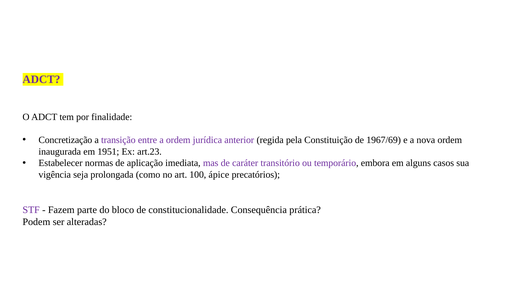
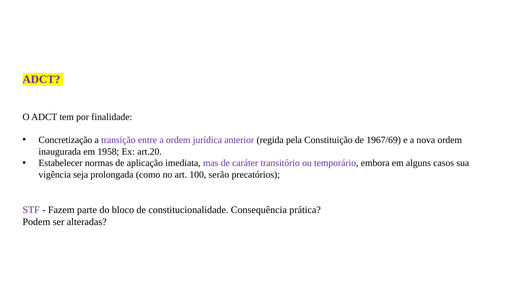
1951: 1951 -> 1958
art.23: art.23 -> art.20
ápice: ápice -> serão
